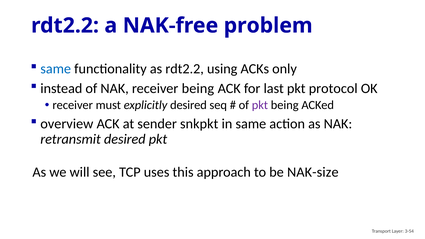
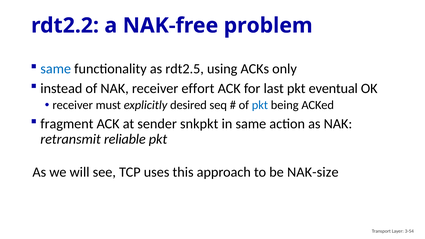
as rdt2.2: rdt2.2 -> rdt2.5
receiver being: being -> effort
protocol: protocol -> eventual
pkt at (260, 105) colour: purple -> blue
overview: overview -> fragment
retransmit desired: desired -> reliable
